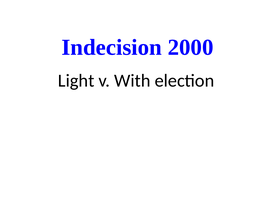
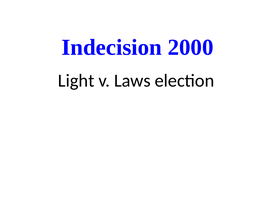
With: With -> Laws
